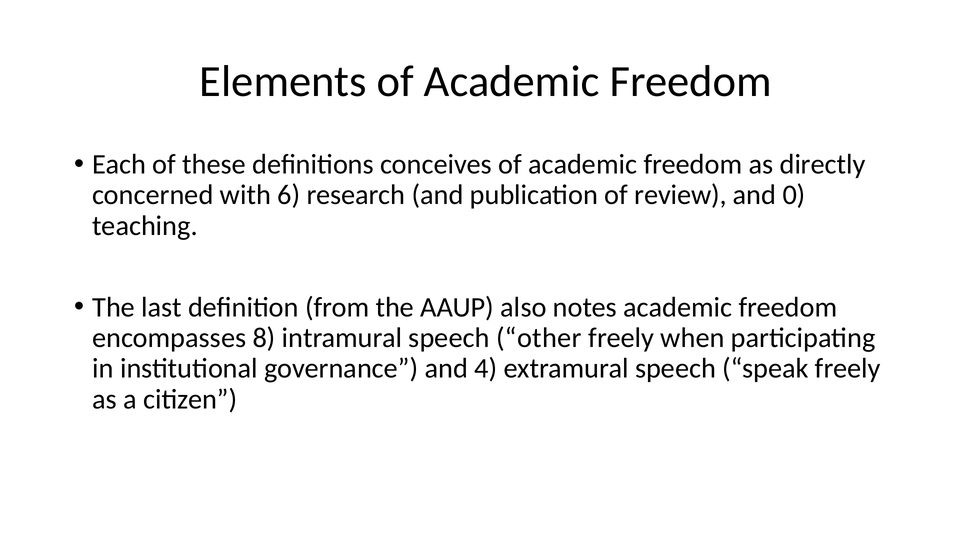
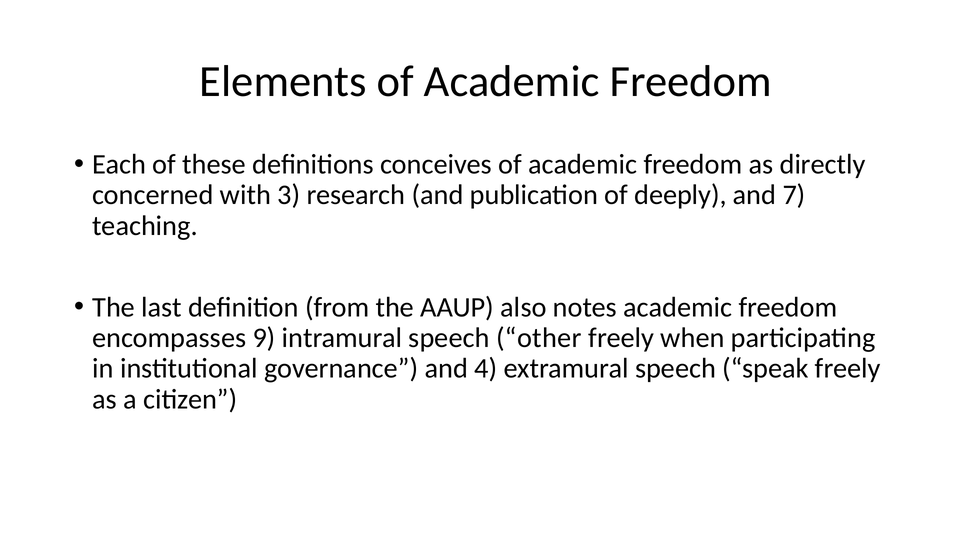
6: 6 -> 3
review: review -> deeply
0: 0 -> 7
8: 8 -> 9
